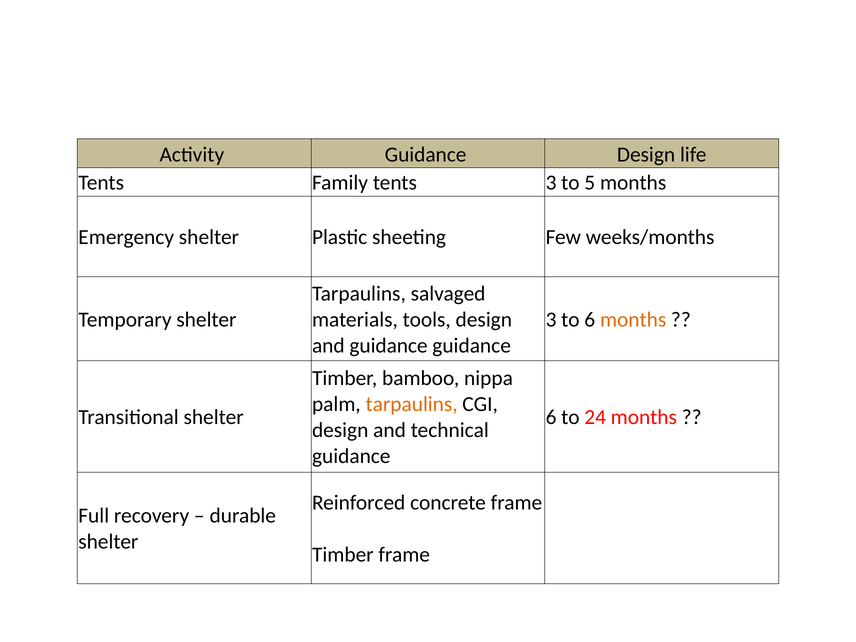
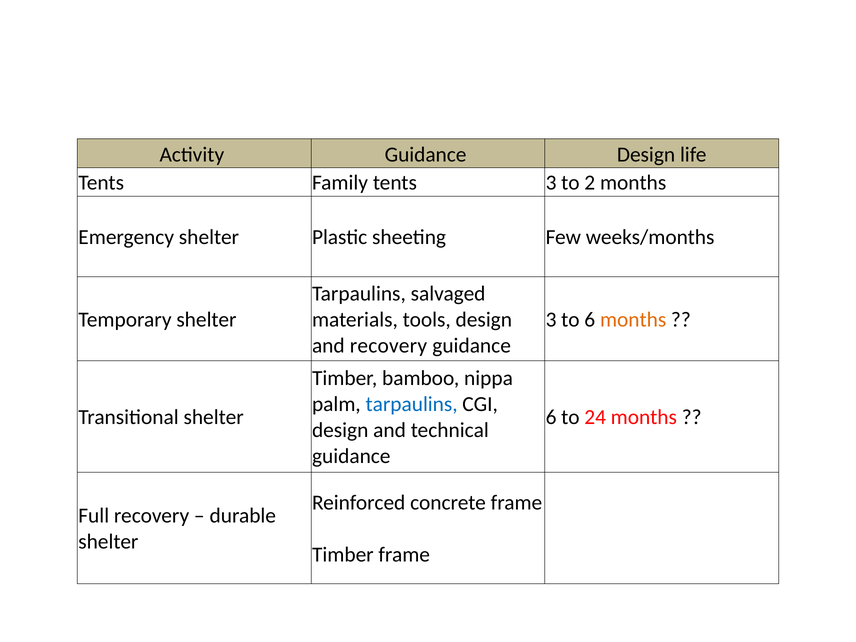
5: 5 -> 2
and guidance: guidance -> recovery
tarpaulins at (412, 404) colour: orange -> blue
